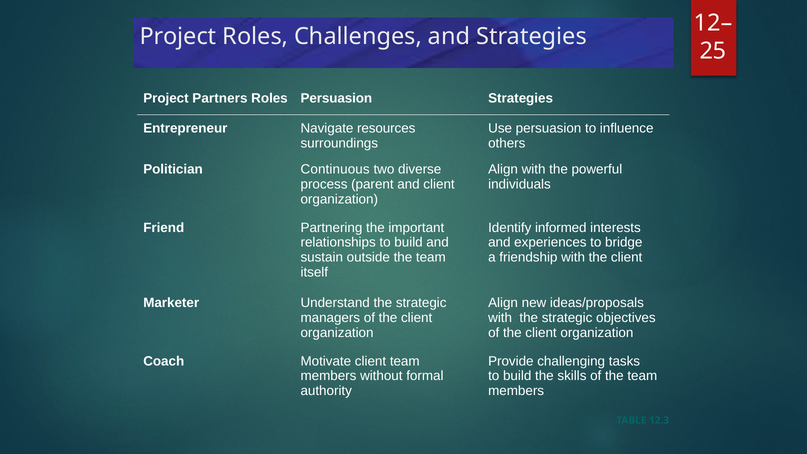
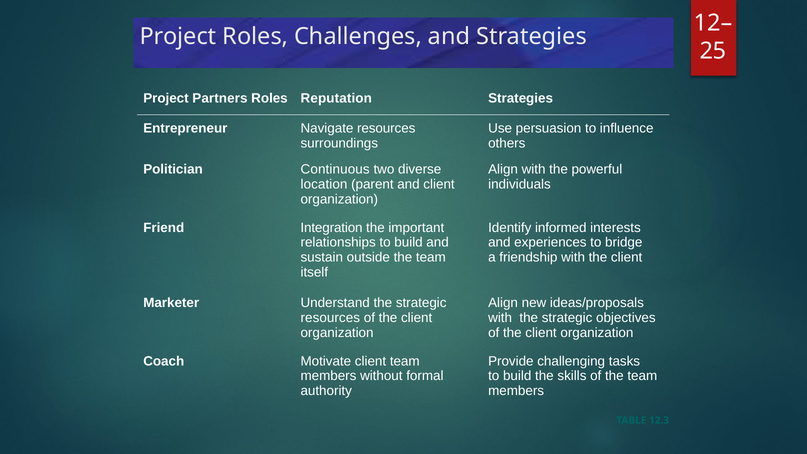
Roles Persuasion: Persuasion -> Reputation
process: process -> location
Partnering: Partnering -> Integration
managers at (330, 318): managers -> resources
